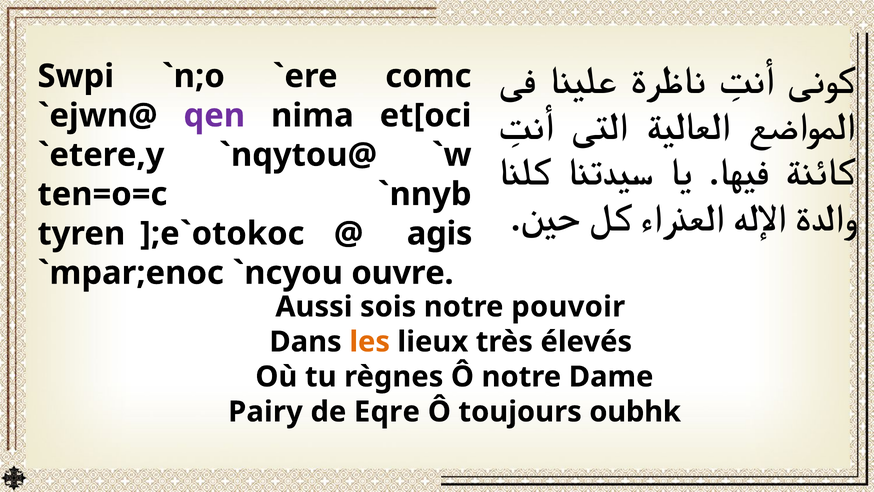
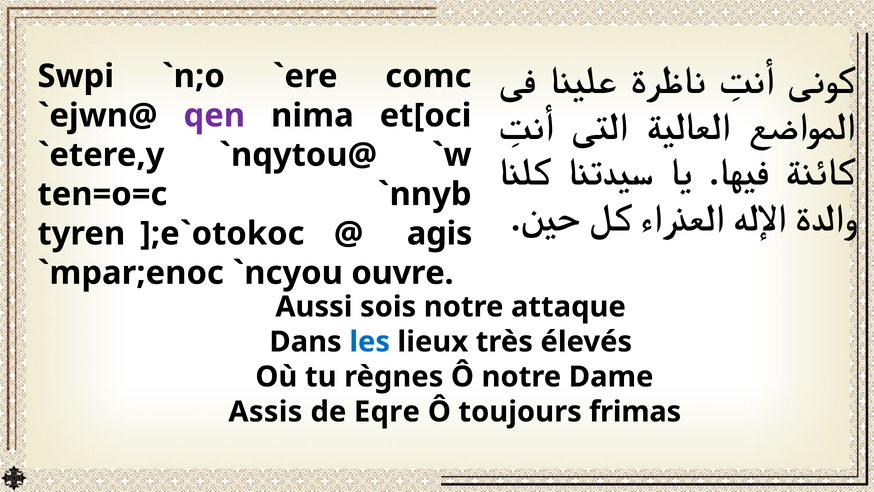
pouvoir: pouvoir -> attaque
les colour: orange -> blue
Pairy: Pairy -> Assis
oubhk: oubhk -> frimas
